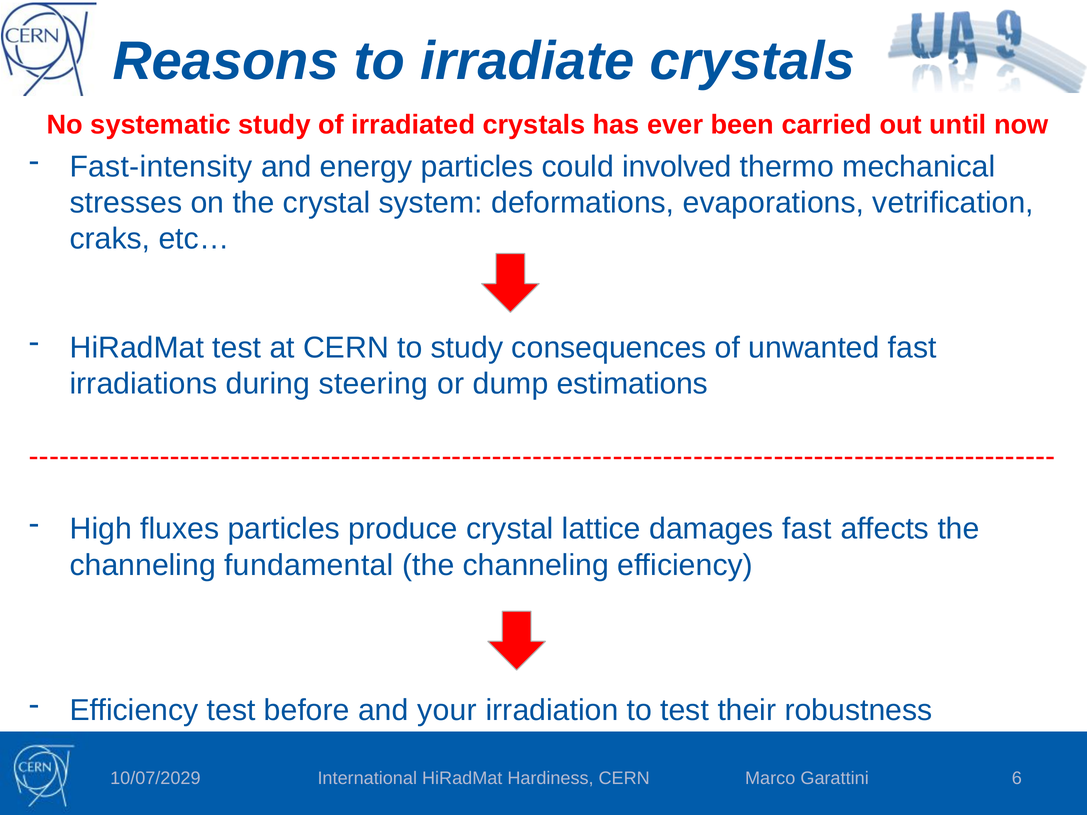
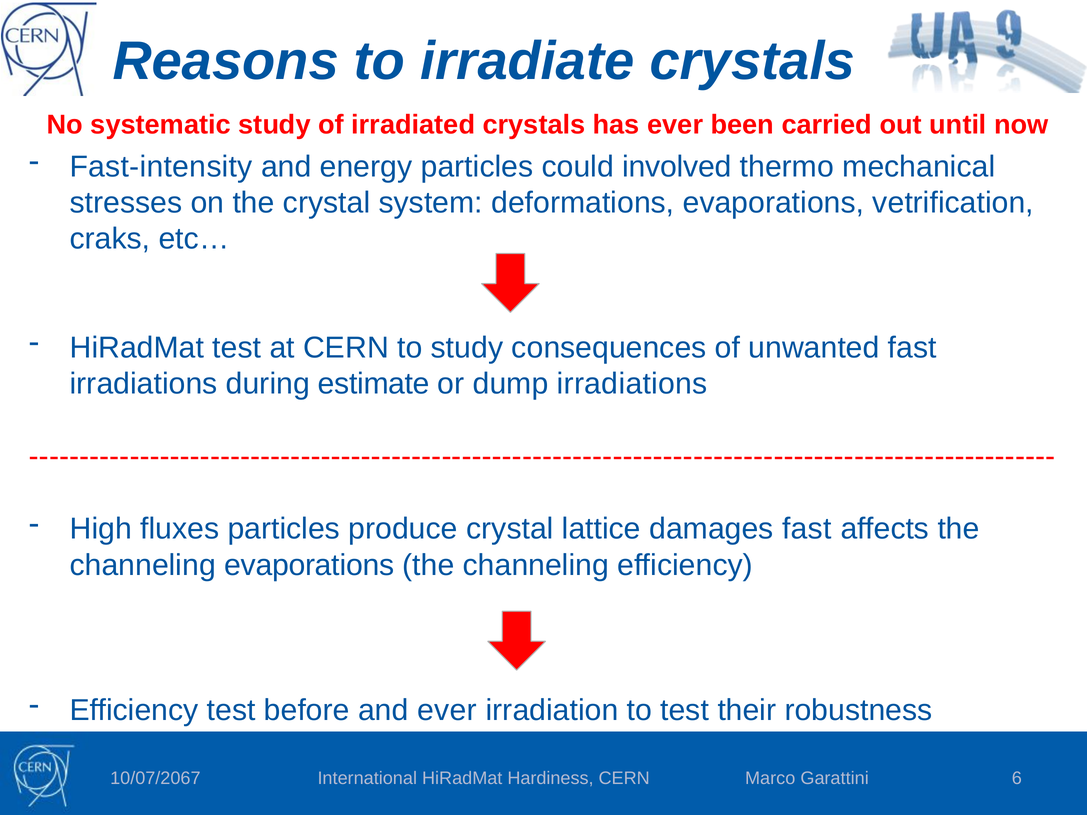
steering: steering -> estimate
dump estimations: estimations -> irradiations
channeling fundamental: fundamental -> evaporations
and your: your -> ever
10/07/2029: 10/07/2029 -> 10/07/2067
